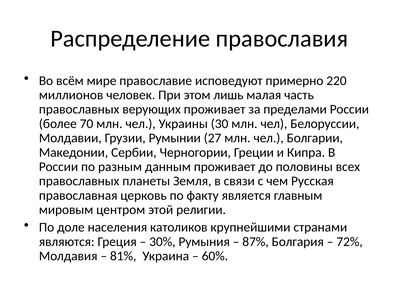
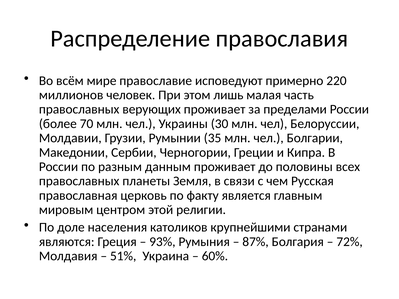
27: 27 -> 35
30%: 30% -> 93%
81%: 81% -> 51%
